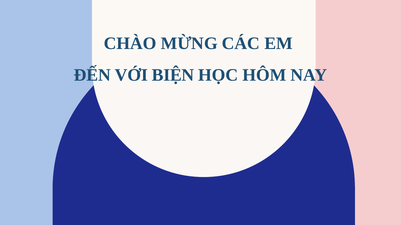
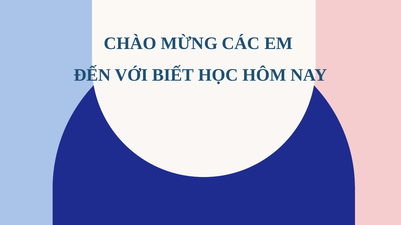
BIỆN: BIỆN -> BIẾT
